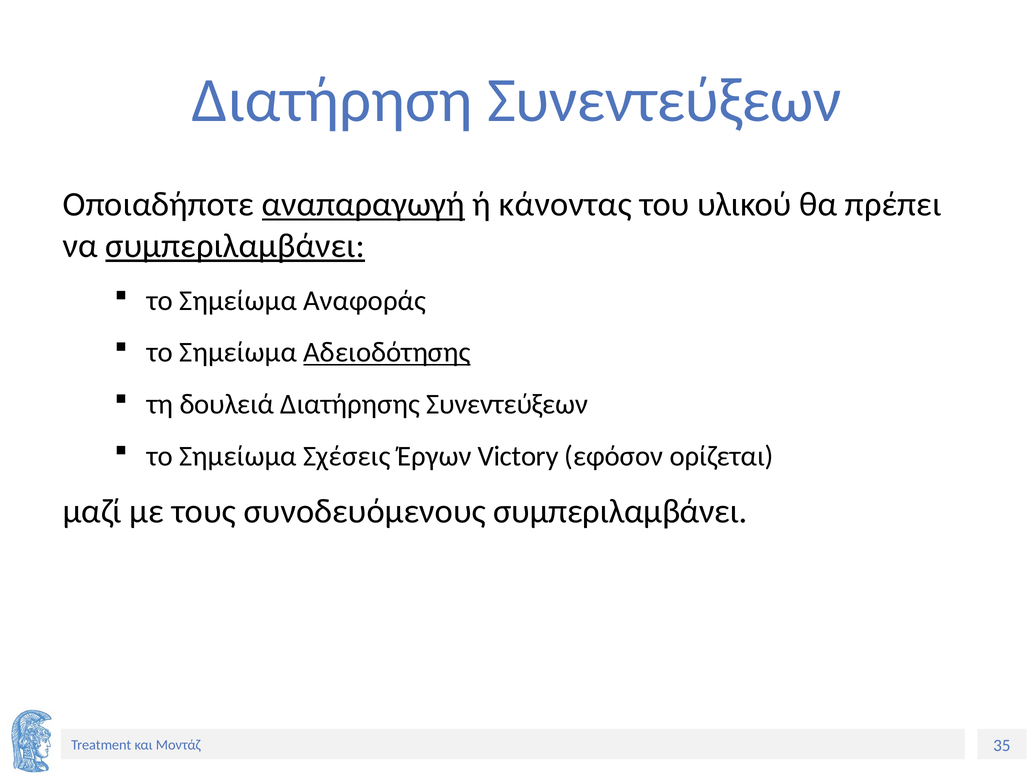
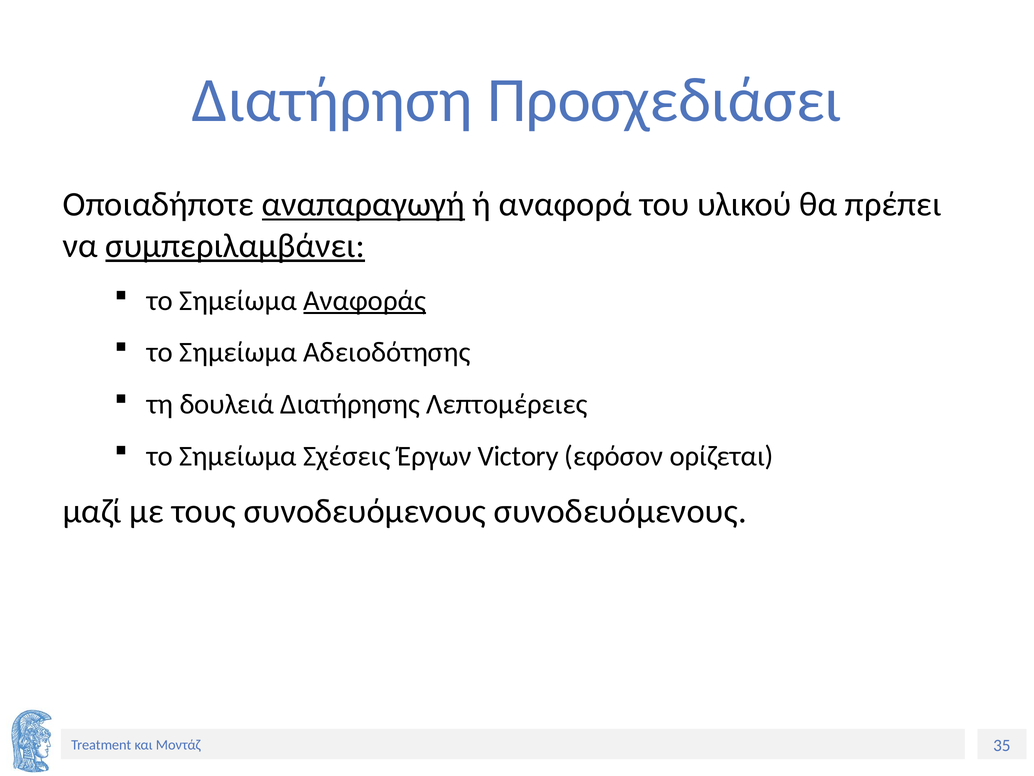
Διατήρηση Συνεντεύξεων: Συνεντεύξεων -> Προσχεδιάσει
κάνοντας: κάνοντας -> αναφορά
Αναφοράς underline: none -> present
Αδειοδότησης underline: present -> none
Διατήρησης Συνεντεύξεων: Συνεντεύξεων -> Λεπτομέρειες
συνοδευόμενους συμπεριλαμβάνει: συμπεριλαμβάνει -> συνοδευόμενους
